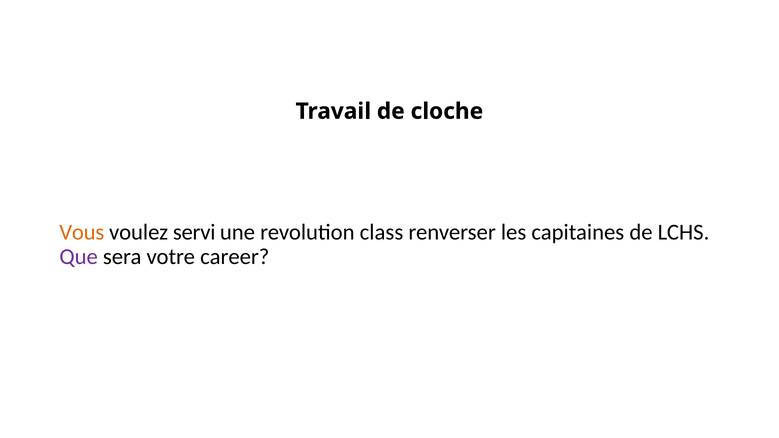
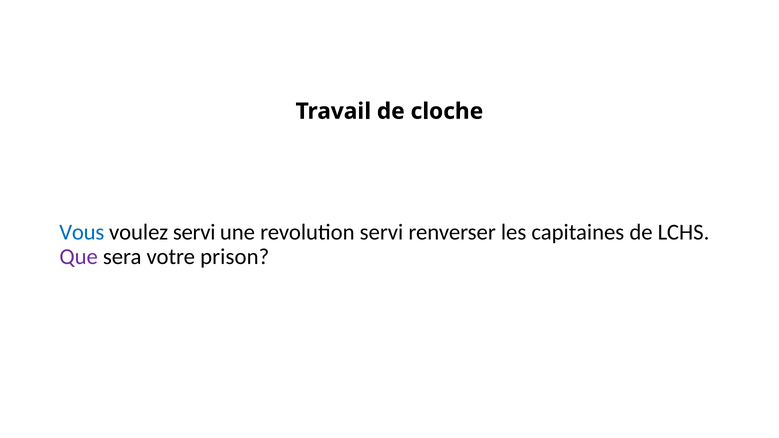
Vous colour: orange -> blue
revolution class: class -> servi
career: career -> prison
